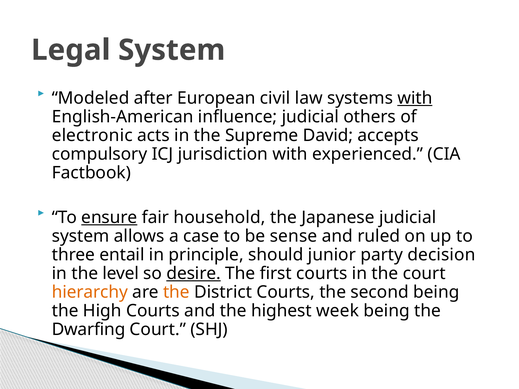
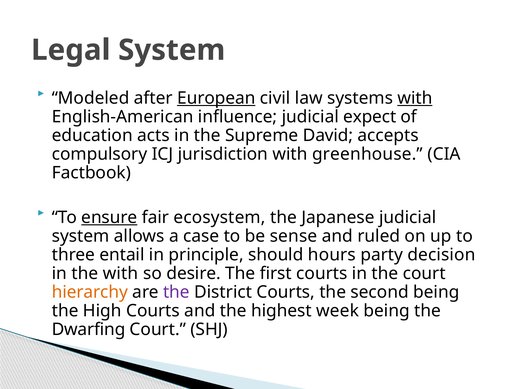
European underline: none -> present
others: others -> expect
electronic: electronic -> education
experienced: experienced -> greenhouse
household: household -> ecosystem
junior: junior -> hours
the level: level -> with
desire underline: present -> none
the at (176, 292) colour: orange -> purple
